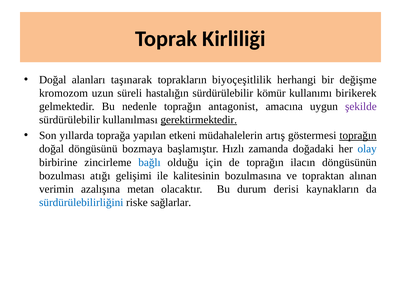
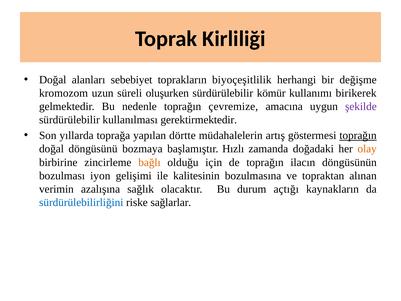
taşınarak: taşınarak -> sebebiyet
hastalığın: hastalığın -> oluşurken
antagonist: antagonist -> çevremize
gerektirmektedir underline: present -> none
etkeni: etkeni -> dörtte
olay colour: blue -> orange
bağlı colour: blue -> orange
atığı: atığı -> iyon
metan: metan -> sağlık
derisi: derisi -> açtığı
